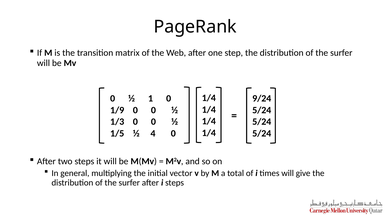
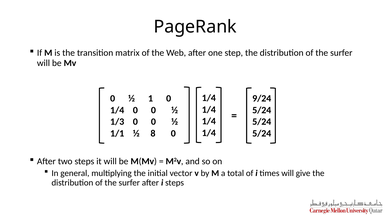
1/9 at (117, 110): 1/9 -> 1/4
1/5: 1/5 -> 1/1
4: 4 -> 8
